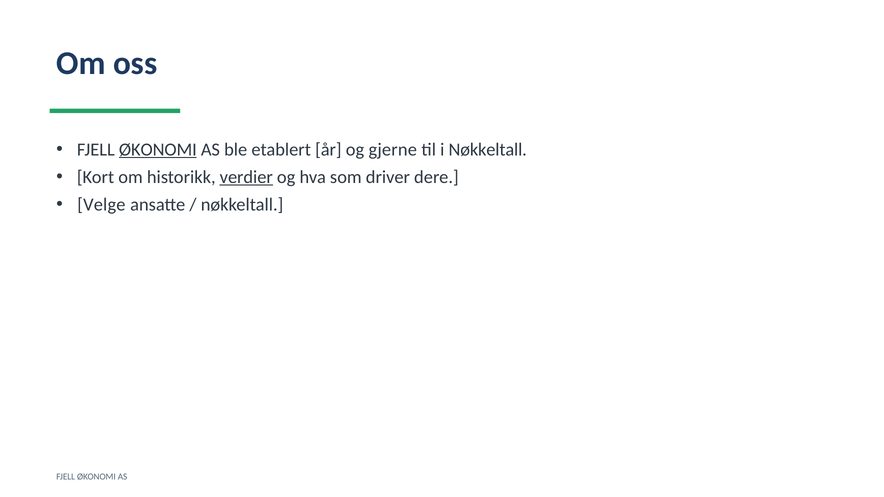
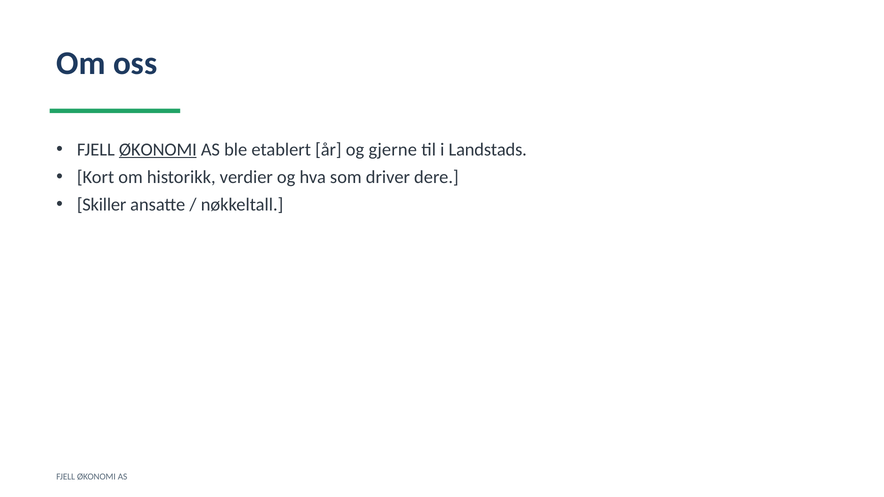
i Nøkkeltall: Nøkkeltall -> Landstads
verdier underline: present -> none
Velge: Velge -> Skiller
